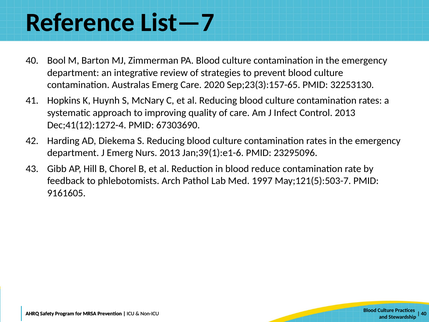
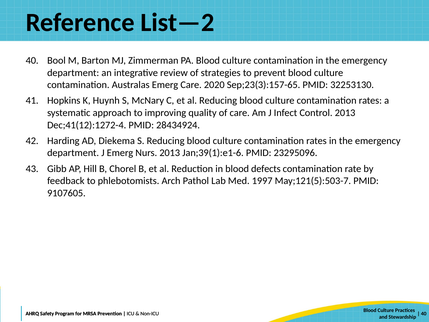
List—7: List—7 -> List—2
67303690: 67303690 -> 28434924
reduce: reduce -> defects
9161605: 9161605 -> 9107605
